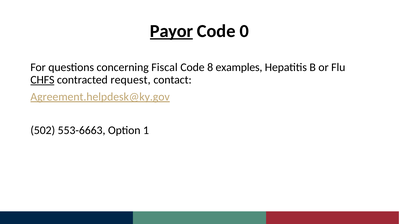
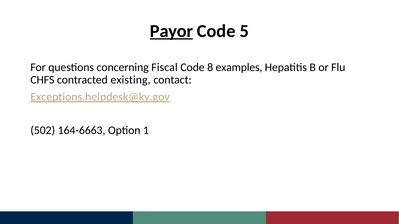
0: 0 -> 5
CHFS underline: present -> none
request: request -> existing
Agreement.helpdesk@ky.gov: Agreement.helpdesk@ky.gov -> Exceptions.helpdesk@ky.gov
553-6663: 553-6663 -> 164-6663
